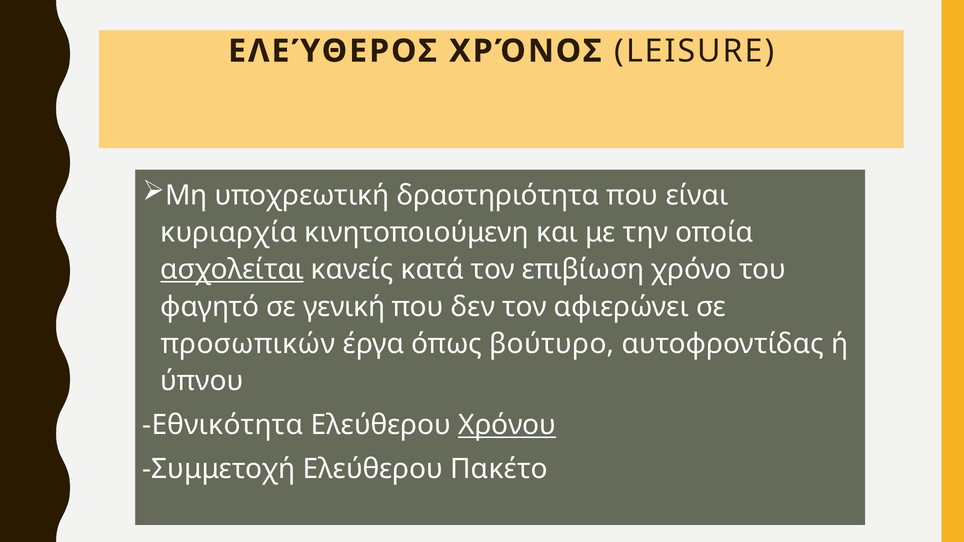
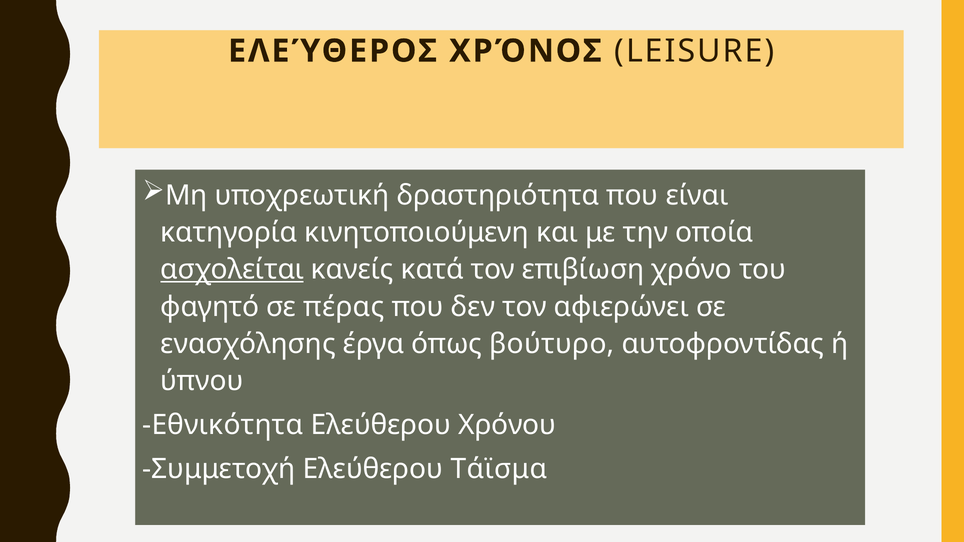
κυριαρχία: κυριαρχία -> κατηγορία
γενική: γενική -> πέρας
προσωπικών: προσωπικών -> ενασχόλησης
Χρόνου underline: present -> none
Πακέτο: Πακέτο -> Τάϊσμα
